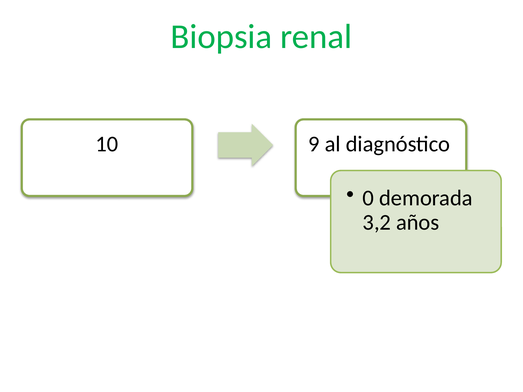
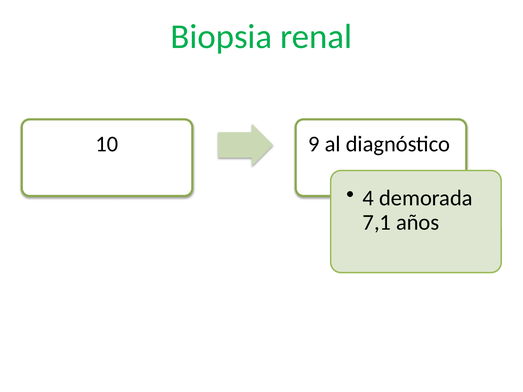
0: 0 -> 4
3,2: 3,2 -> 7,1
